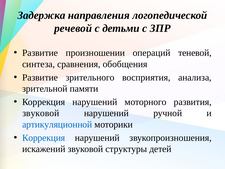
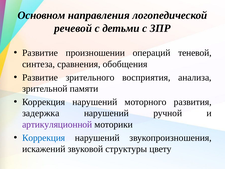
Задержка: Задержка -> Основном
звуковой at (41, 113): звуковой -> задержка
артикуляционной colour: blue -> purple
детей: детей -> цвету
